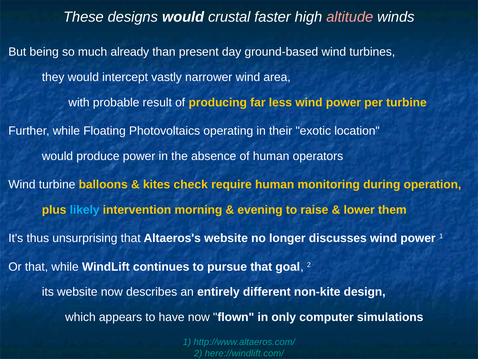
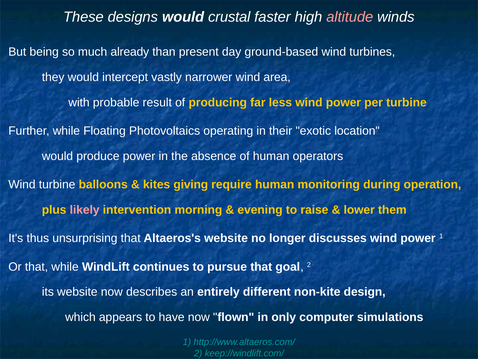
check: check -> giving
likely colour: light blue -> pink
here://windlift.com/: here://windlift.com/ -> keep://windlift.com/
